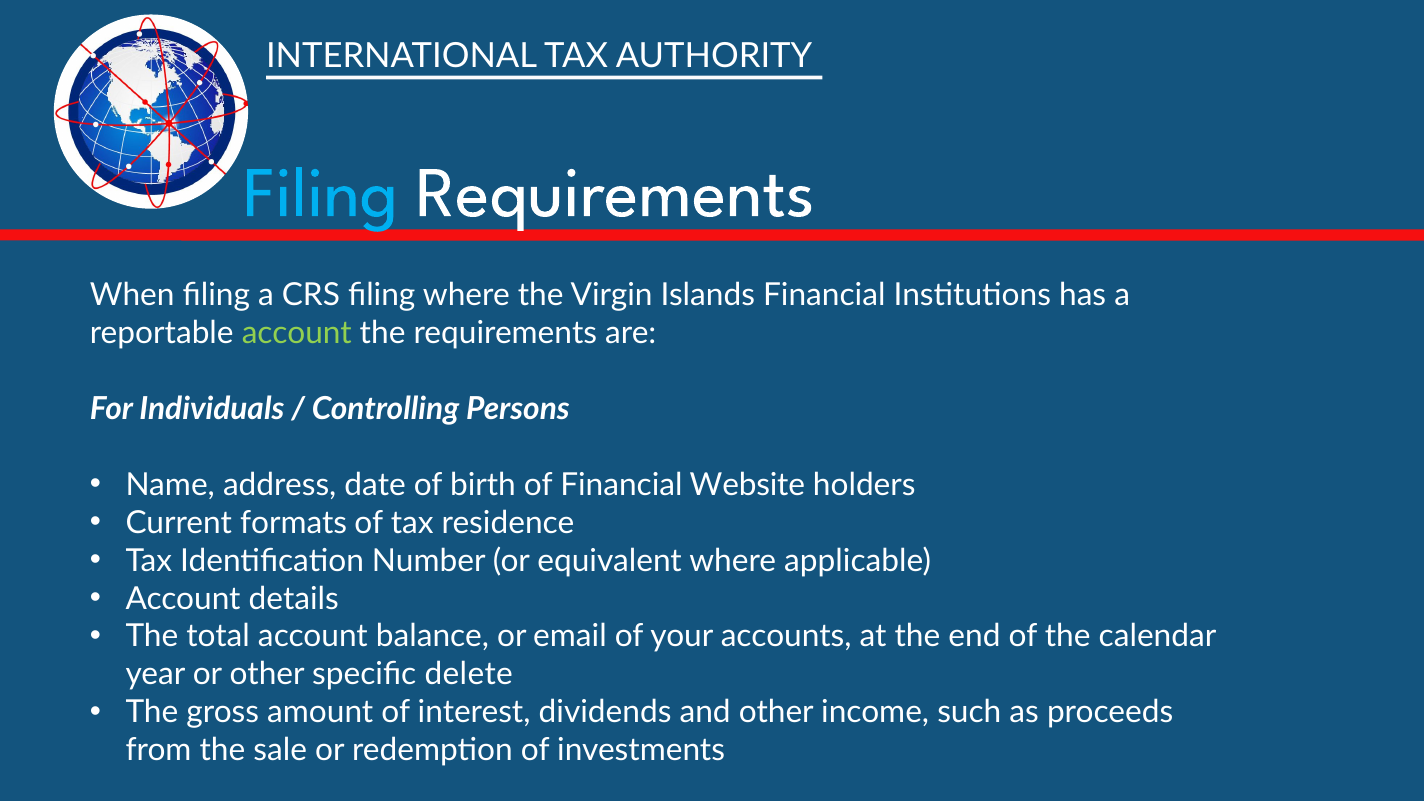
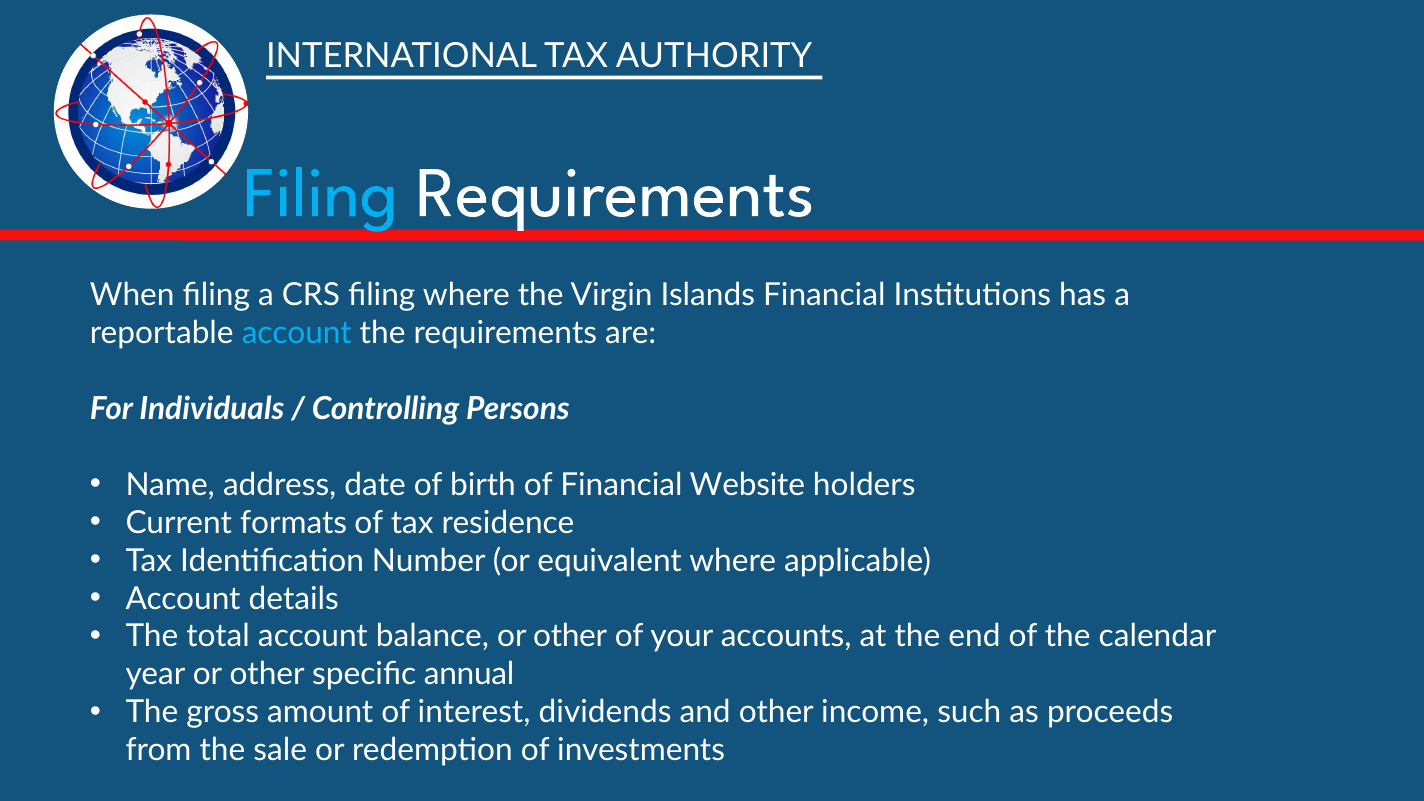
account at (297, 333) colour: light green -> light blue
balance or email: email -> other
delete: delete -> annual
